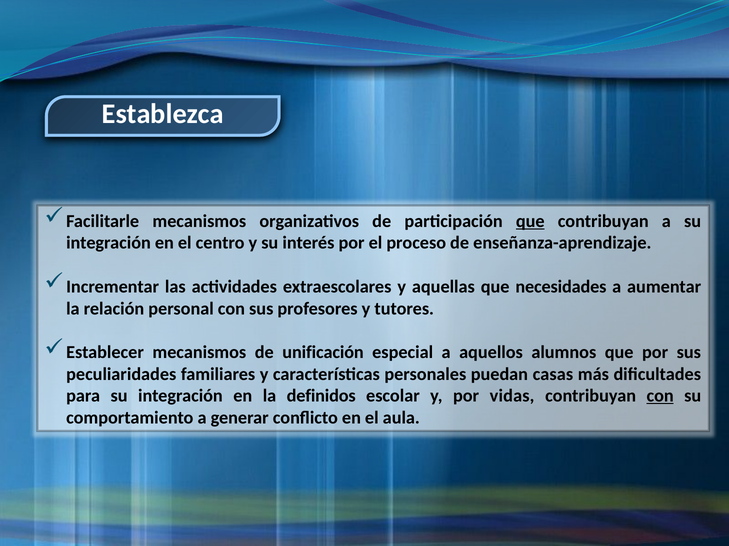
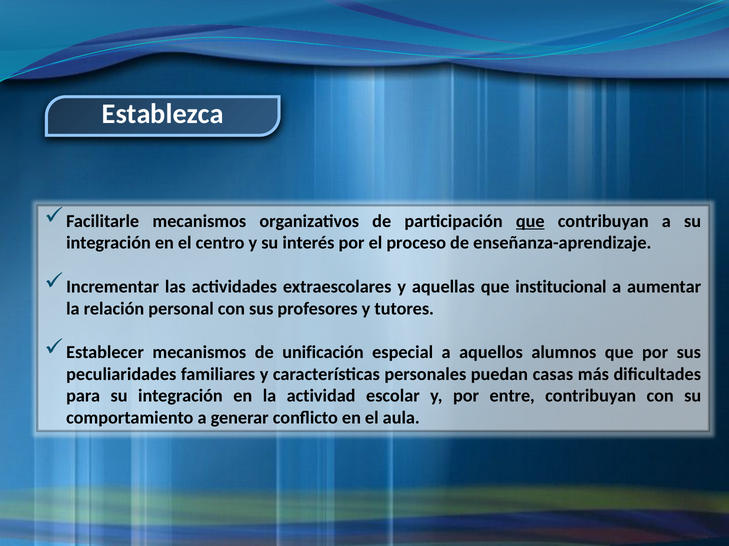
necesidades: necesidades -> institucional
definidos: definidos -> actividad
vidas: vidas -> entre
con at (660, 396) underline: present -> none
